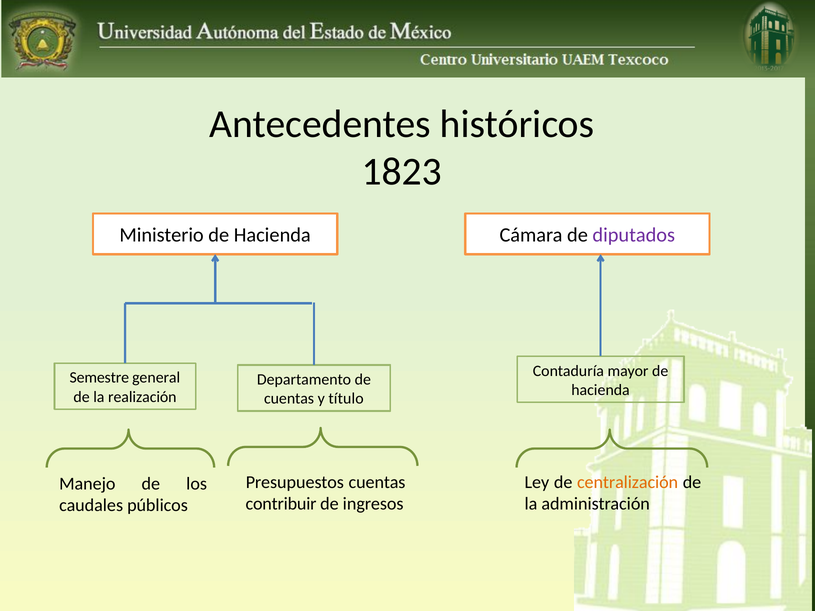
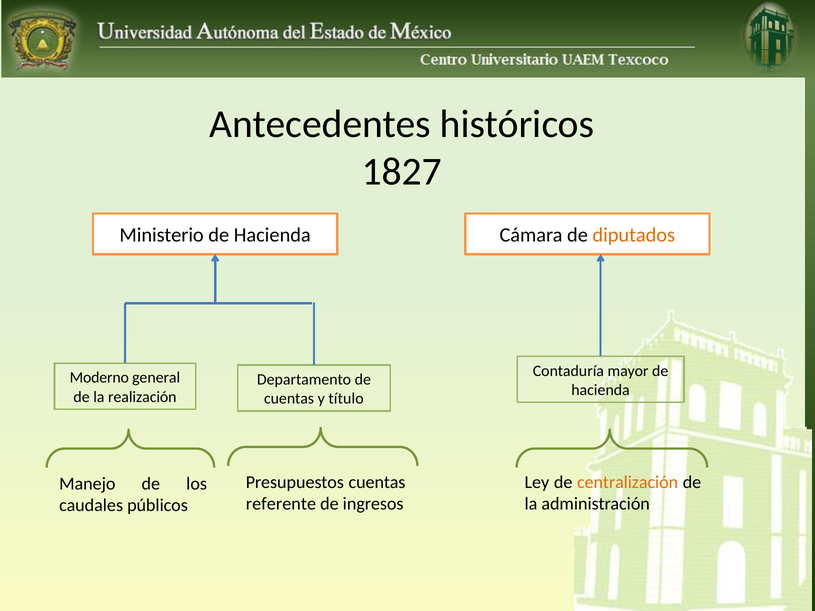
1823: 1823 -> 1827
diputados colour: purple -> orange
Semestre: Semestre -> Moderno
contribuir: contribuir -> referente
